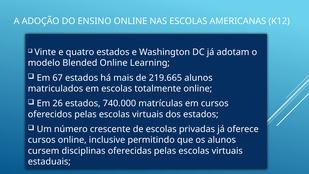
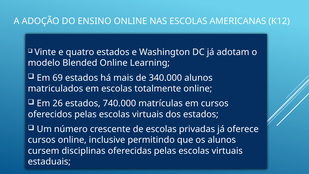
67: 67 -> 69
219.665: 219.665 -> 340.000
